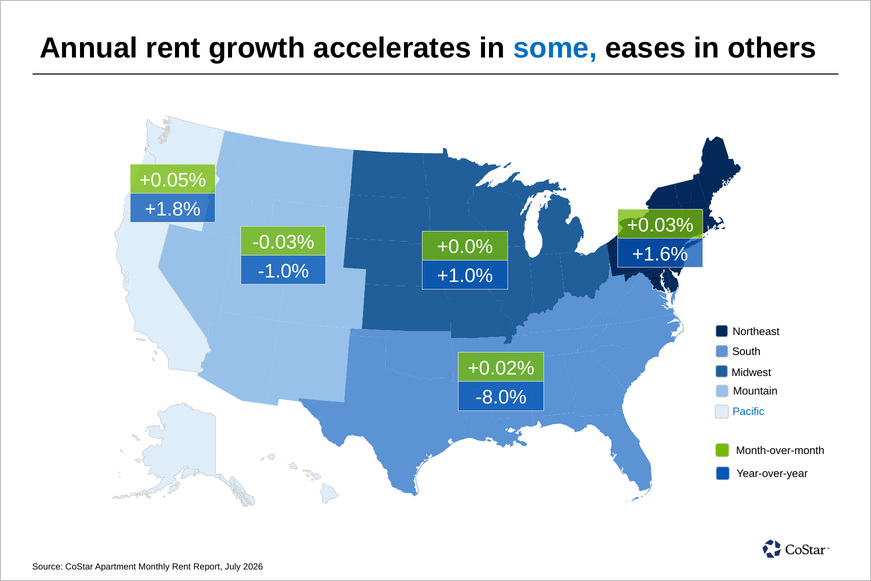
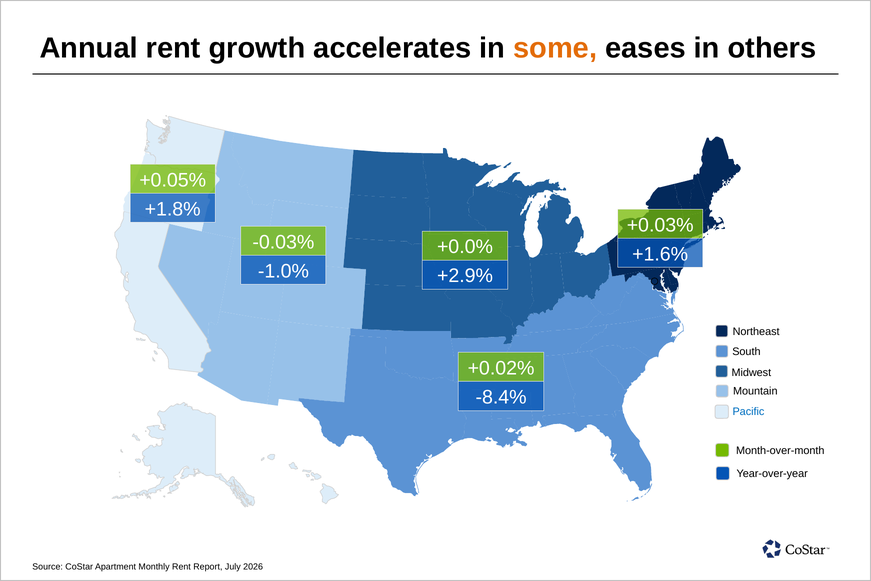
some colour: blue -> orange
+1.0%: +1.0% -> +2.9%
-8.0%: -8.0% -> -8.4%
